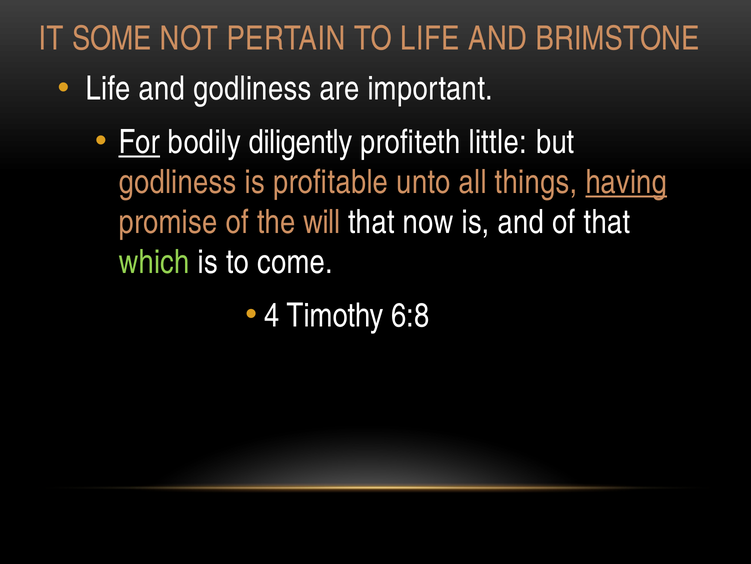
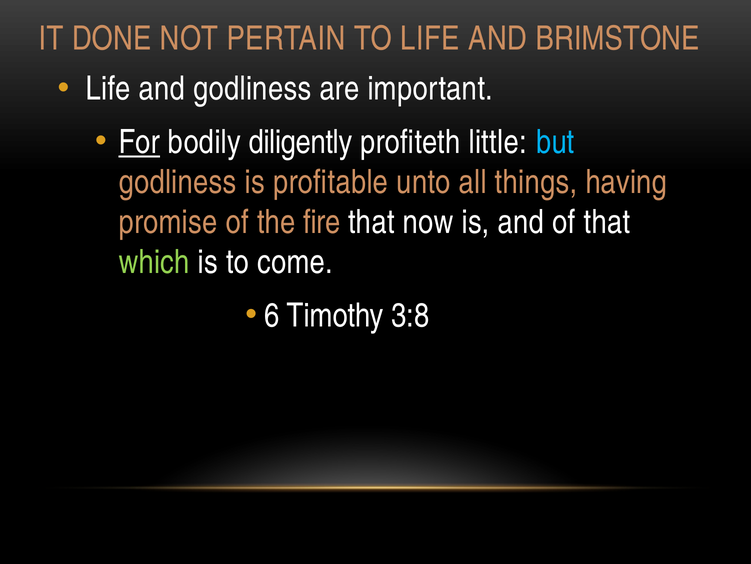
SOME: SOME -> DONE
but colour: white -> light blue
having underline: present -> none
will: will -> fire
4: 4 -> 6
6:8: 6:8 -> 3:8
